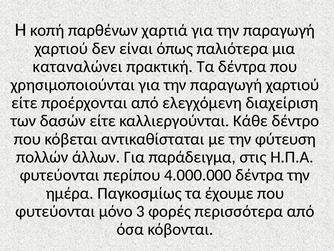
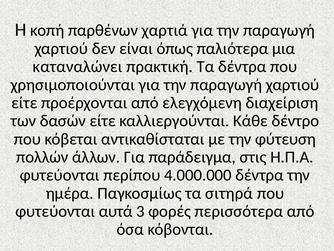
έχουμε: έχουμε -> σιτηρά
μόνο: μόνο -> αυτά
